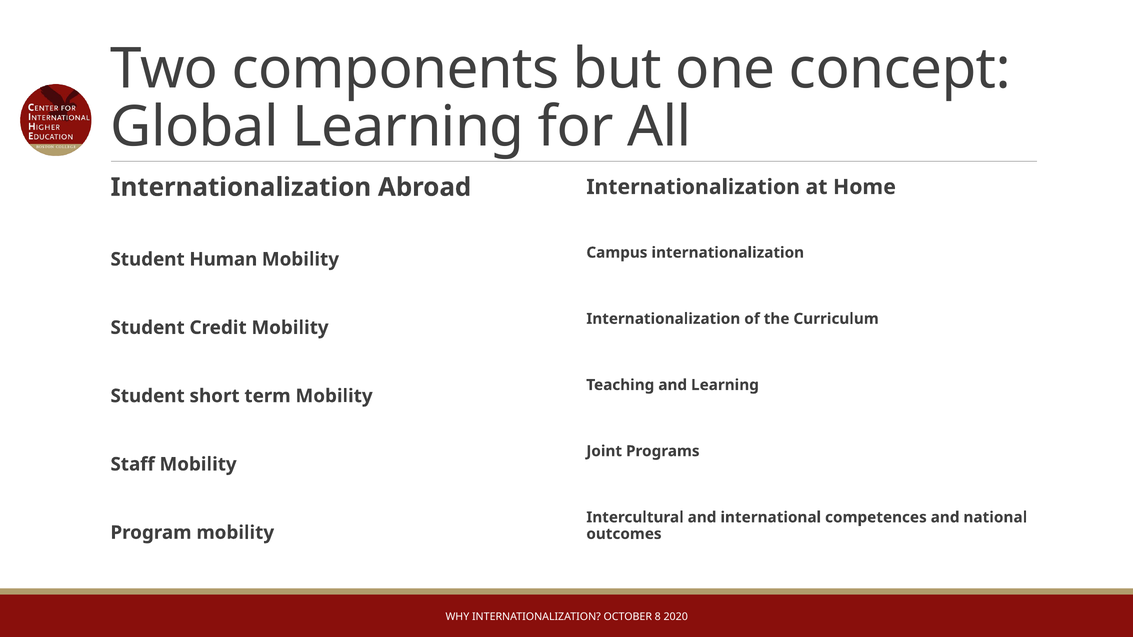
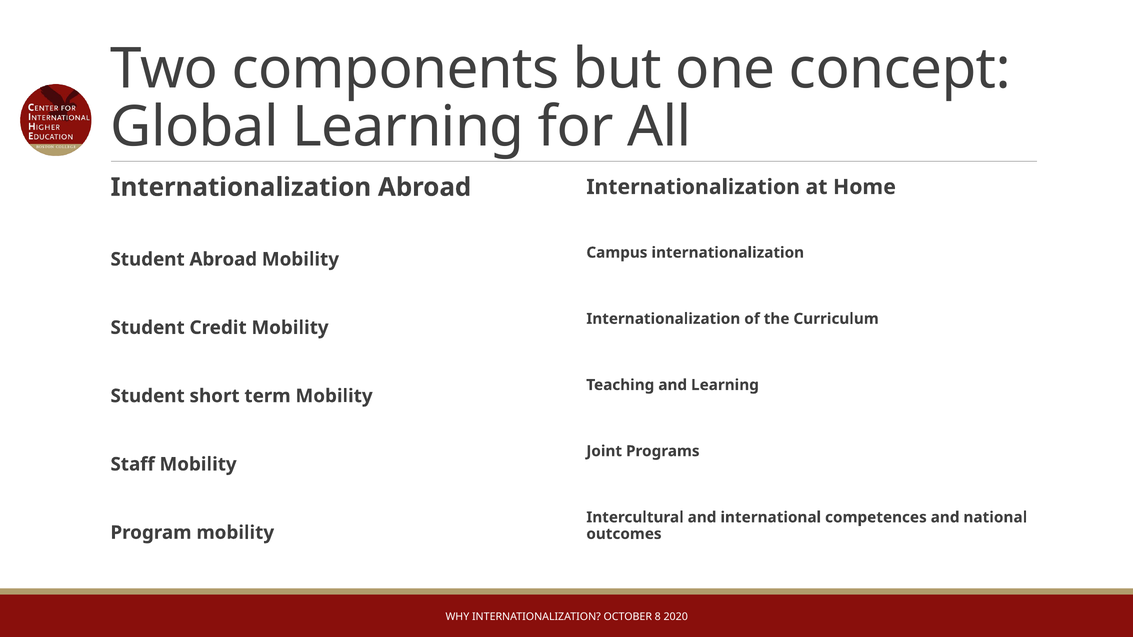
Student Human: Human -> Abroad
